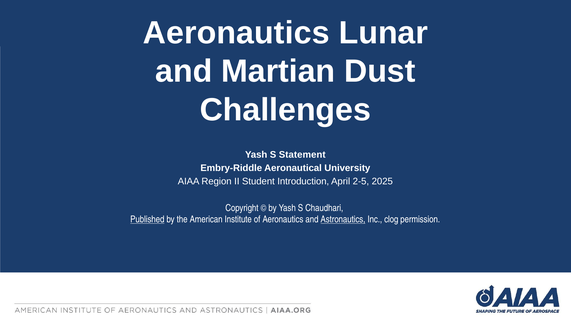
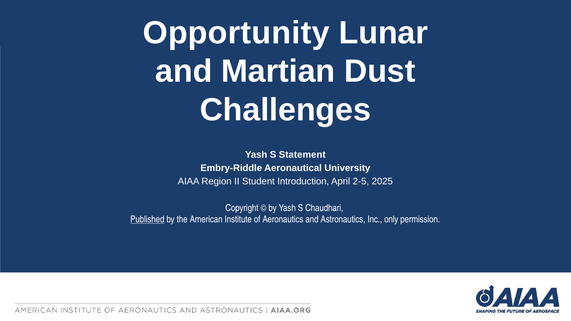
Aeronautics at (236, 33): Aeronautics -> Opportunity
Astronautics underline: present -> none
clog: clog -> only
